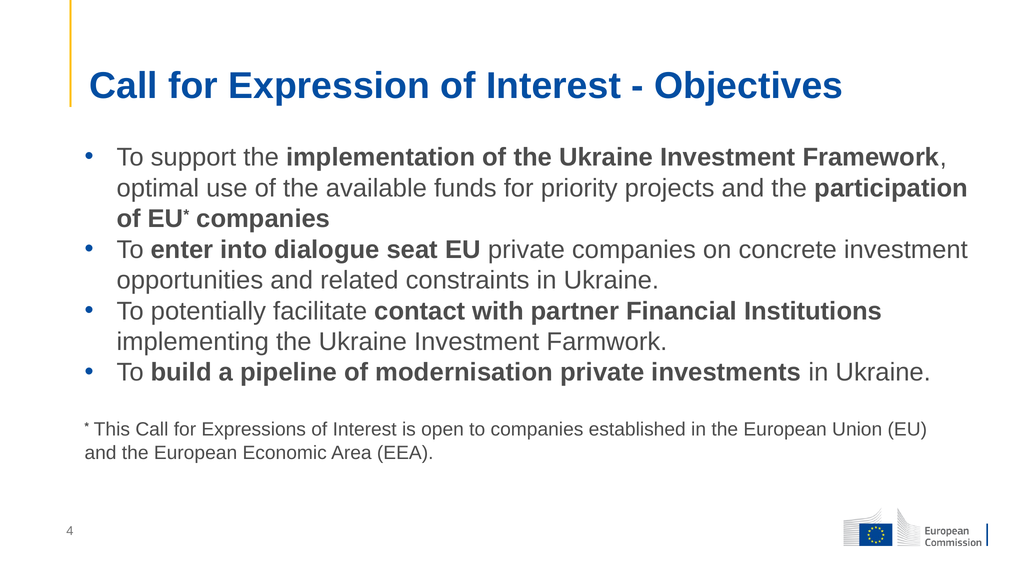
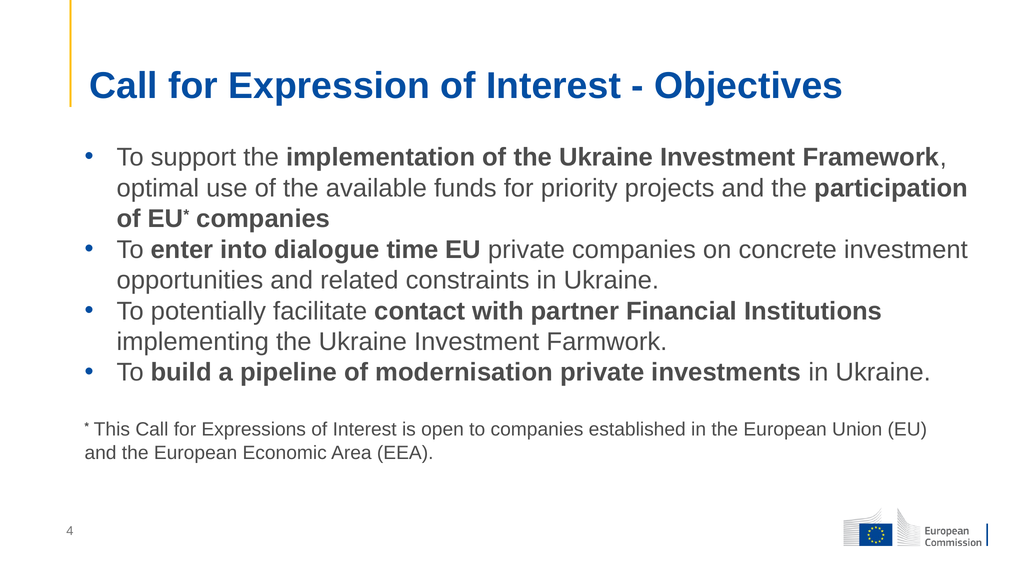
seat: seat -> time
